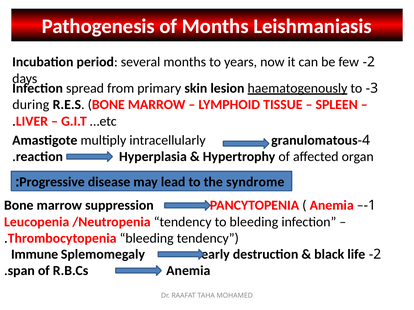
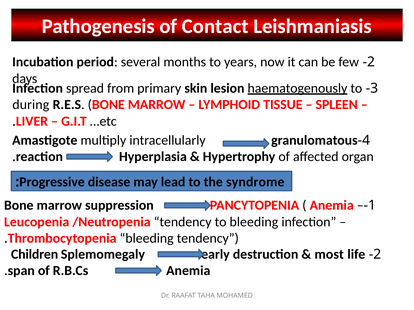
of Months: Months -> Contact
Immune: Immune -> Children
black: black -> most
